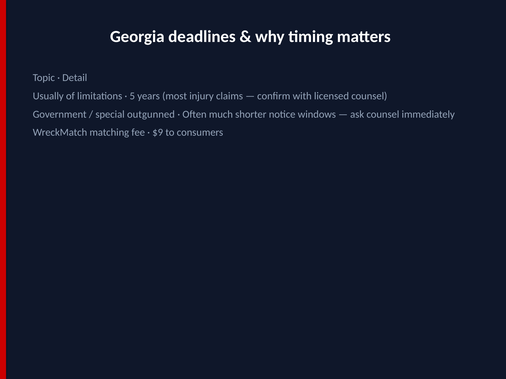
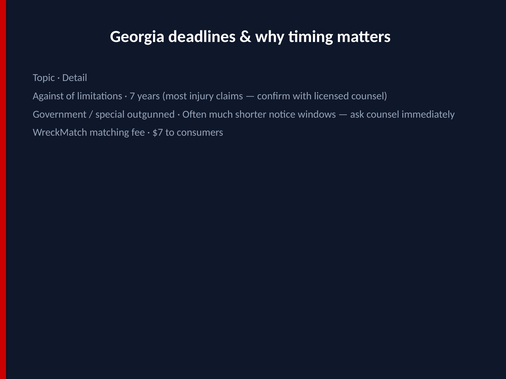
Usually: Usually -> Against
5: 5 -> 7
$9: $9 -> $7
